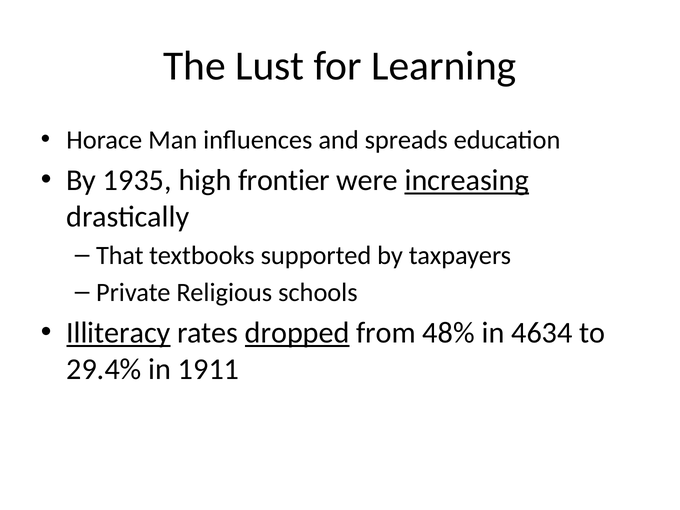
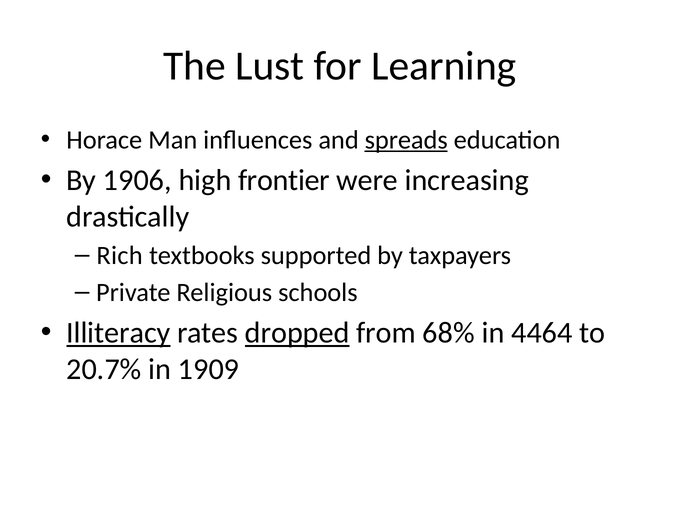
spreads underline: none -> present
1935: 1935 -> 1906
increasing underline: present -> none
That: That -> Rich
48%: 48% -> 68%
4634: 4634 -> 4464
29.4%: 29.4% -> 20.7%
1911: 1911 -> 1909
